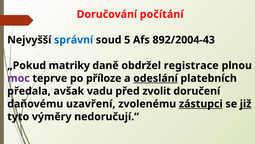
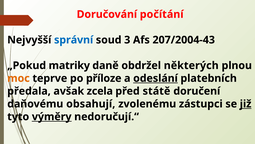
5: 5 -> 3
892/2004-43: 892/2004-43 -> 207/2004-43
registrace: registrace -> některých
moc colour: purple -> orange
vadu: vadu -> zcela
zvolit: zvolit -> státě
uzavření: uzavření -> obsahují
zástupci underline: present -> none
výměry underline: none -> present
